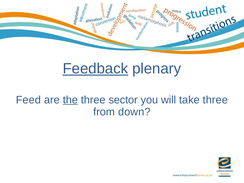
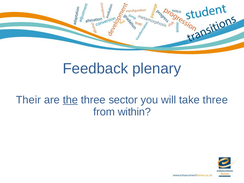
Feedback underline: present -> none
Feed: Feed -> Their
down: down -> within
